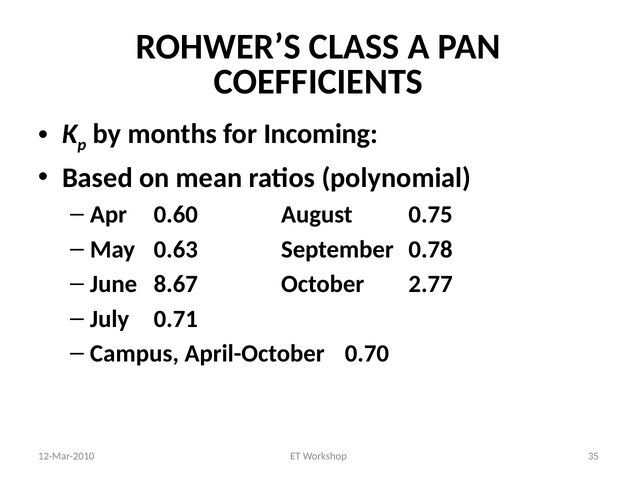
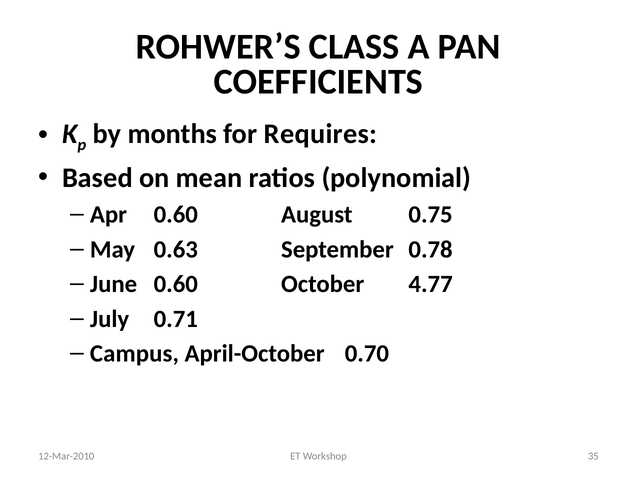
Incoming: Incoming -> Requires
June 8.67: 8.67 -> 0.60
2.77: 2.77 -> 4.77
